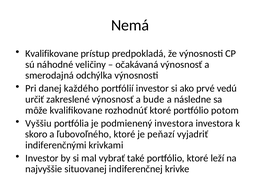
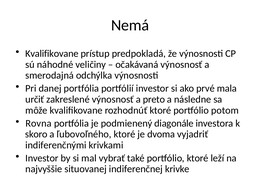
danej každého: každého -> portfólia
vedú: vedú -> mala
bude: bude -> preto
Vyššiu: Vyššiu -> Rovna
podmienený investora: investora -> diagonále
peňazí: peňazí -> dvoma
